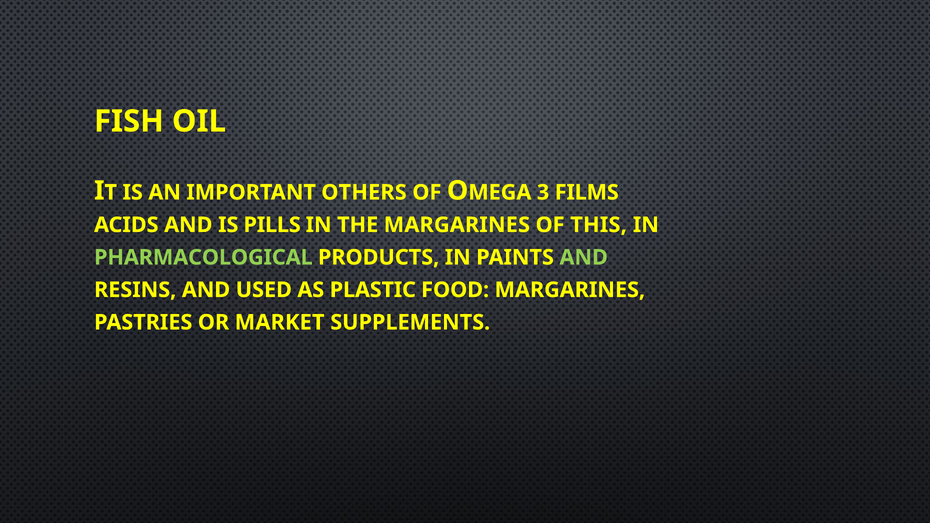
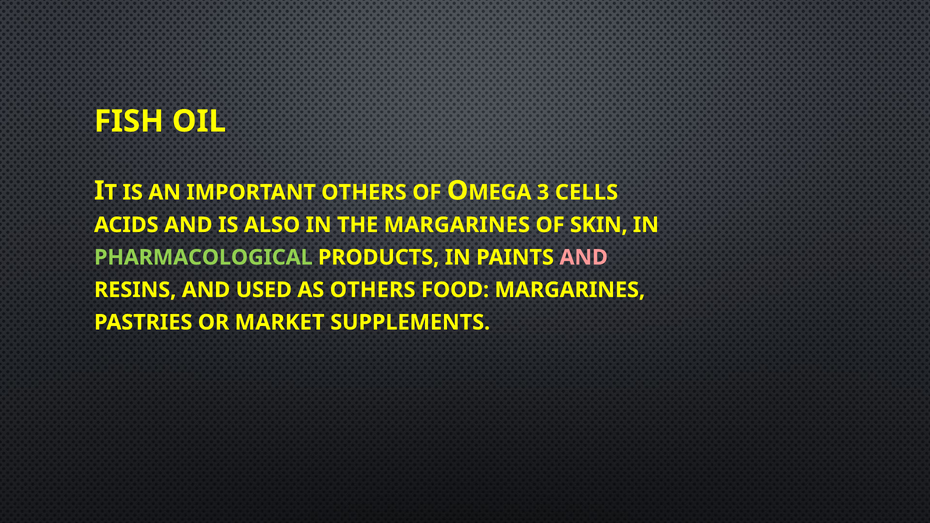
FILMS: FILMS -> CELLS
PILLS: PILLS -> ALSO
THIS: THIS -> SKIN
AND at (584, 257) colour: light green -> pink
AS PLASTIC: PLASTIC -> OTHERS
